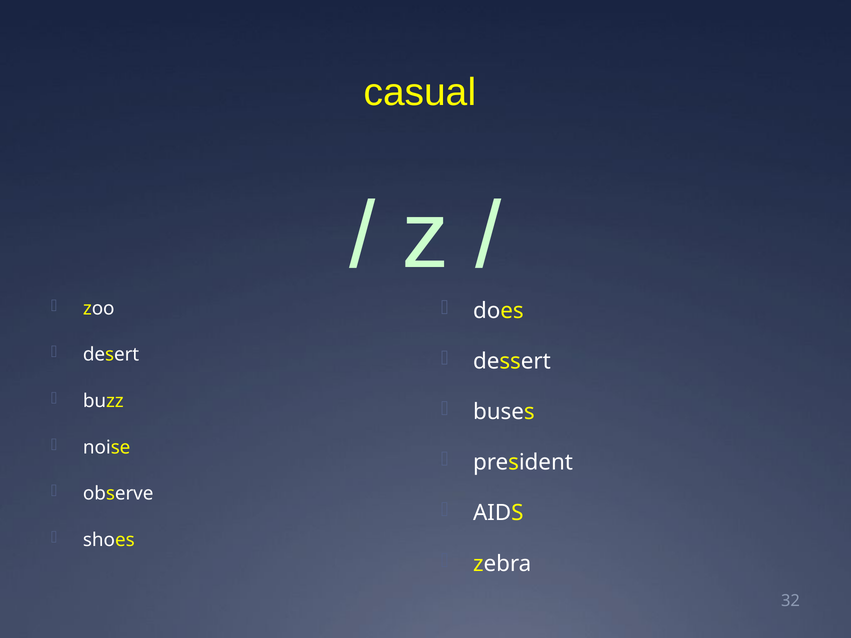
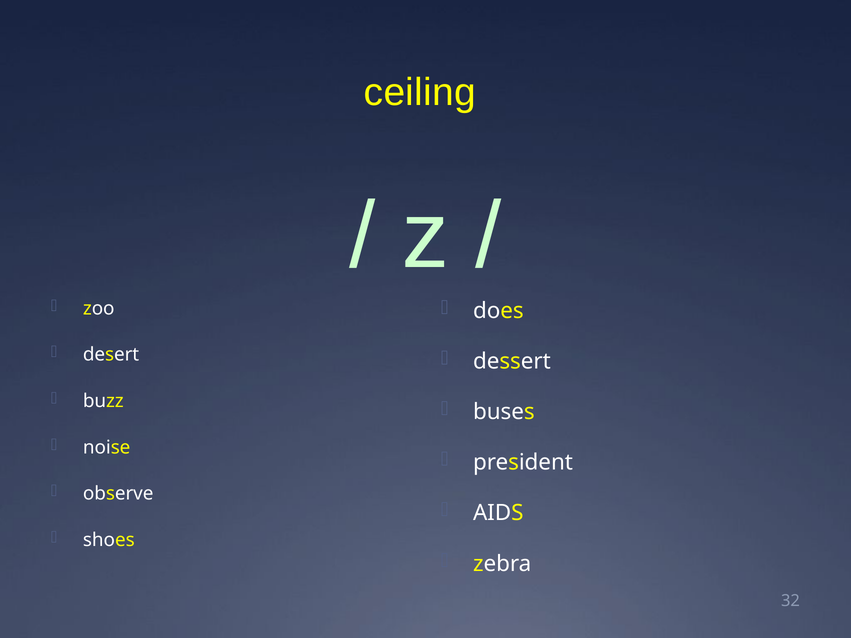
casual: casual -> ceiling
